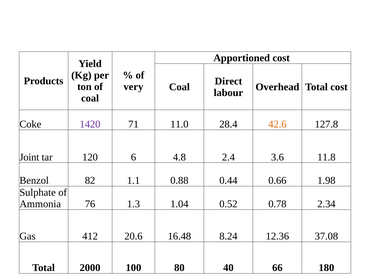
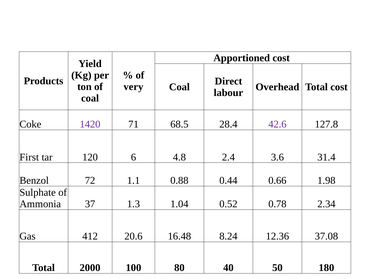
11.0: 11.0 -> 68.5
42.6 colour: orange -> purple
Joint: Joint -> First
11.8: 11.8 -> 31.4
82: 82 -> 72
76: 76 -> 37
66: 66 -> 50
